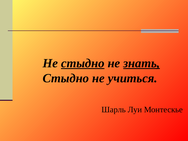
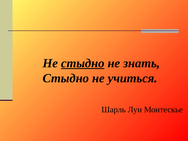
знать underline: present -> none
